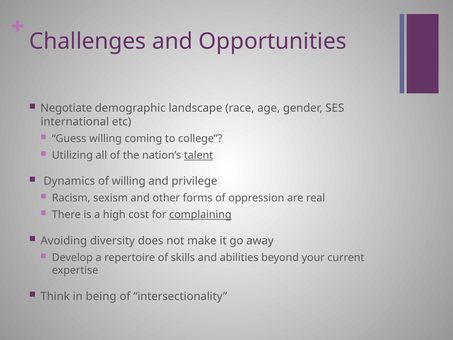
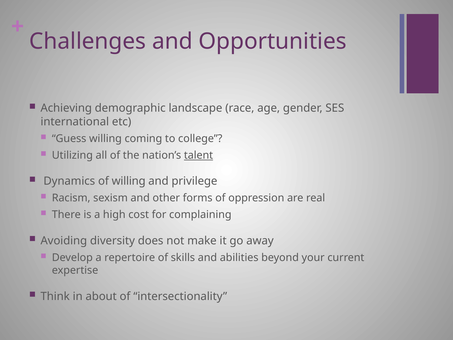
Negotiate: Negotiate -> Achieving
complaining underline: present -> none
being: being -> about
